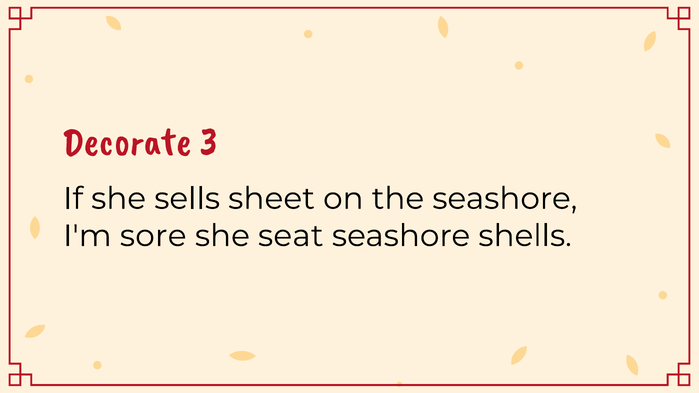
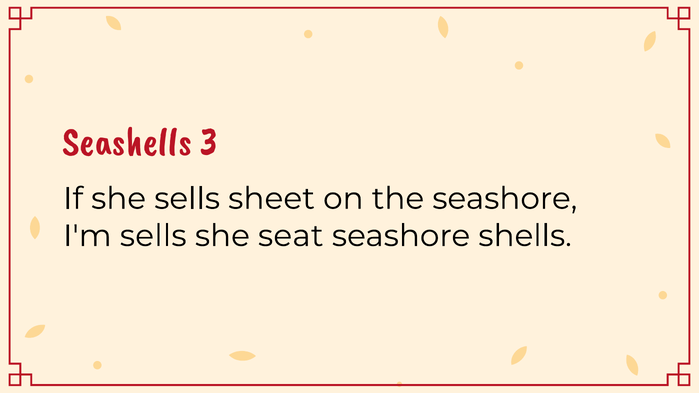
Decorate: Decorate -> Seashells
I'm sore: sore -> sells
